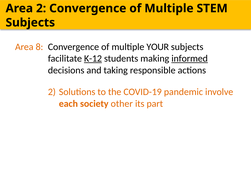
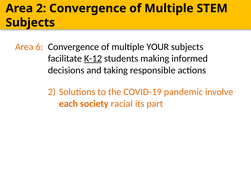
8: 8 -> 6
informed underline: present -> none
other: other -> racial
